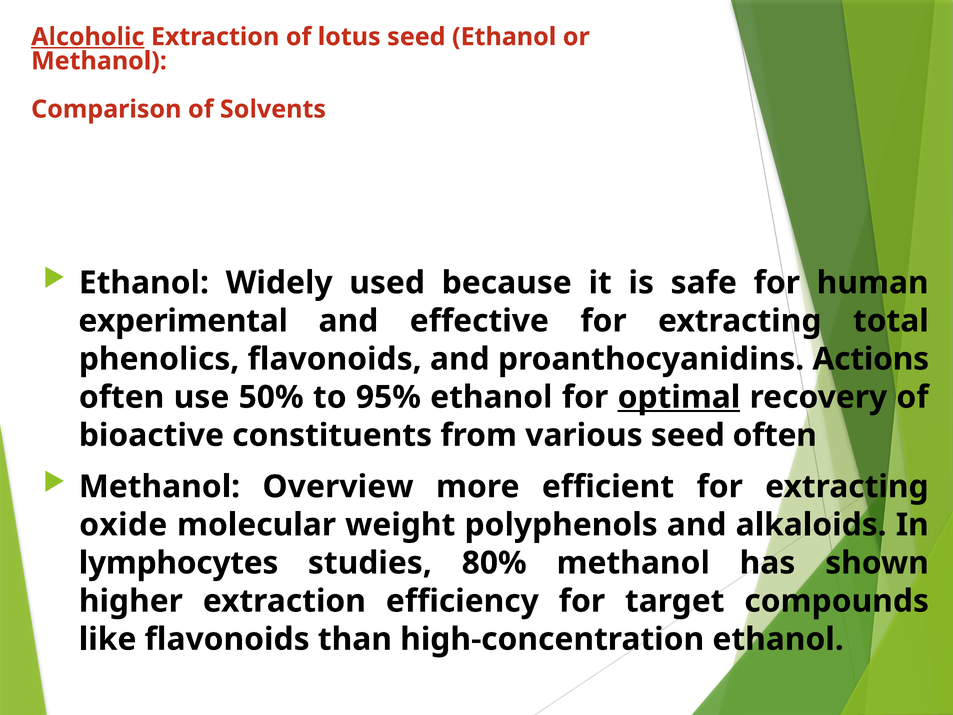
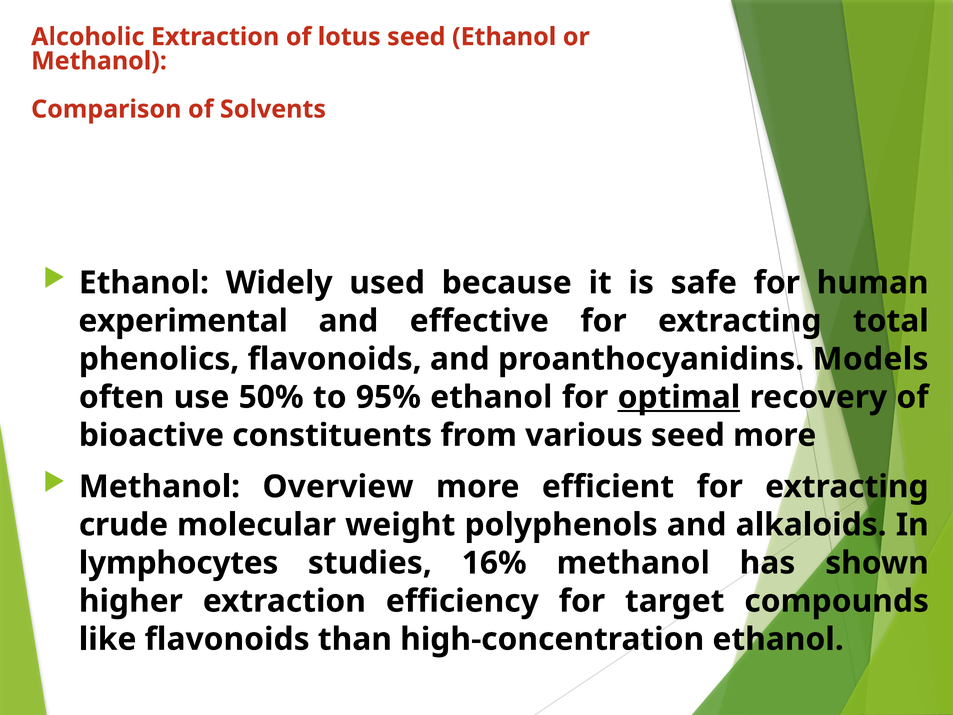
Alcoholic underline: present -> none
Actions: Actions -> Models
seed often: often -> more
oxide: oxide -> crude
80%: 80% -> 16%
